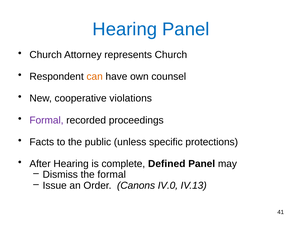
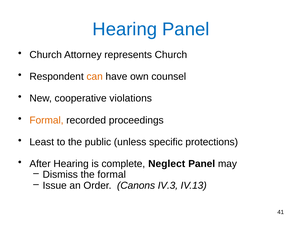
Formal at (46, 120) colour: purple -> orange
Facts: Facts -> Least
Defined: Defined -> Neglect
IV.0: IV.0 -> IV.3
